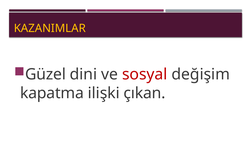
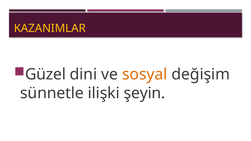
sosyal colour: red -> orange
kapatma: kapatma -> sünnetle
çıkan: çıkan -> şeyin
